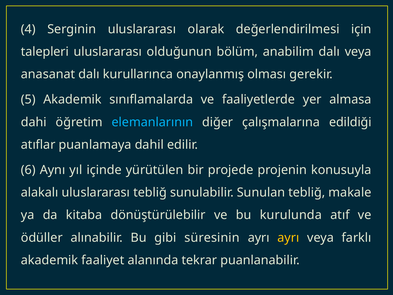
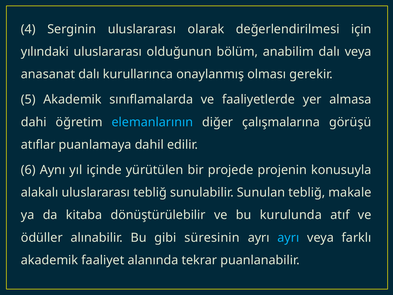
talepleri: talepleri -> yılındaki
edildiği: edildiği -> görüşü
ayrı at (288, 237) colour: yellow -> light blue
